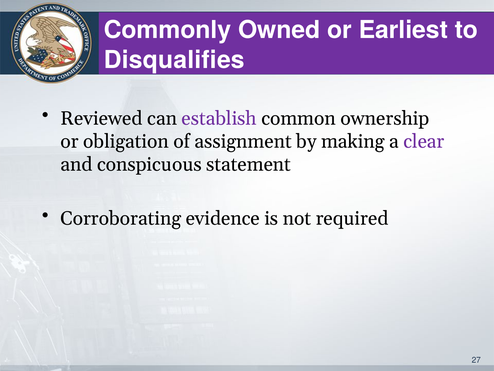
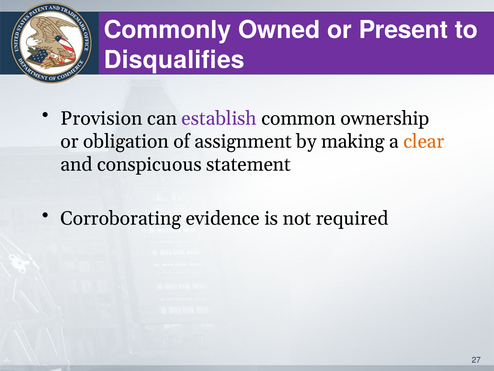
Earliest: Earliest -> Present
Reviewed: Reviewed -> Provision
clear colour: purple -> orange
